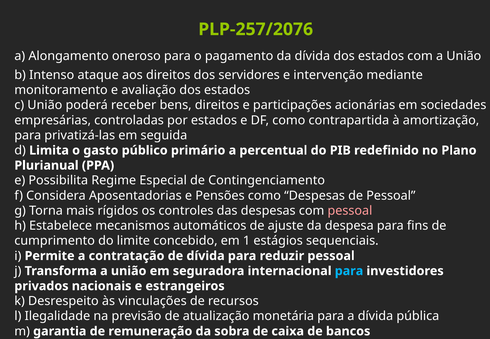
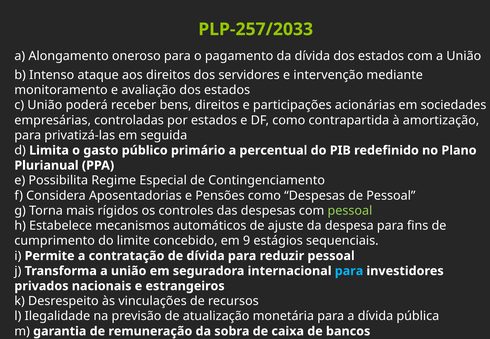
PLP-257/2076: PLP-257/2076 -> PLP-257/2033
pessoal at (350, 211) colour: pink -> light green
1: 1 -> 9
